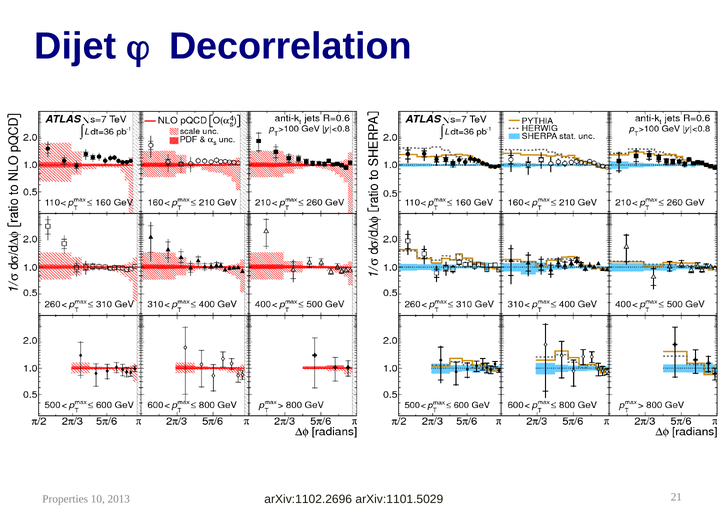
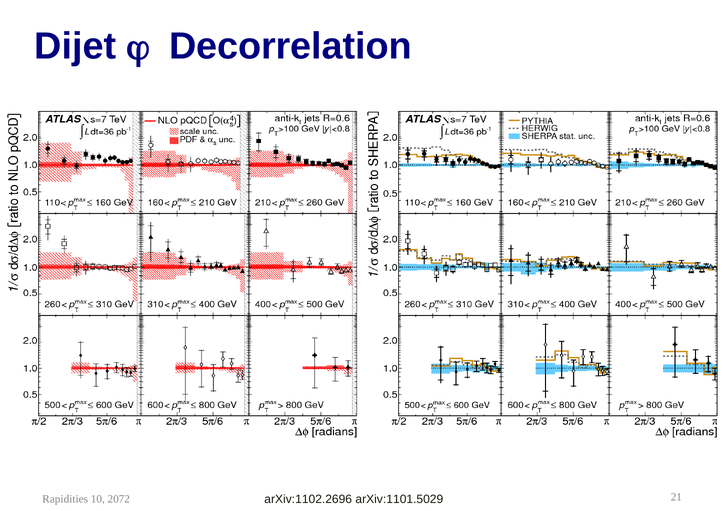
Properties: Properties -> Rapidities
2013: 2013 -> 2072
